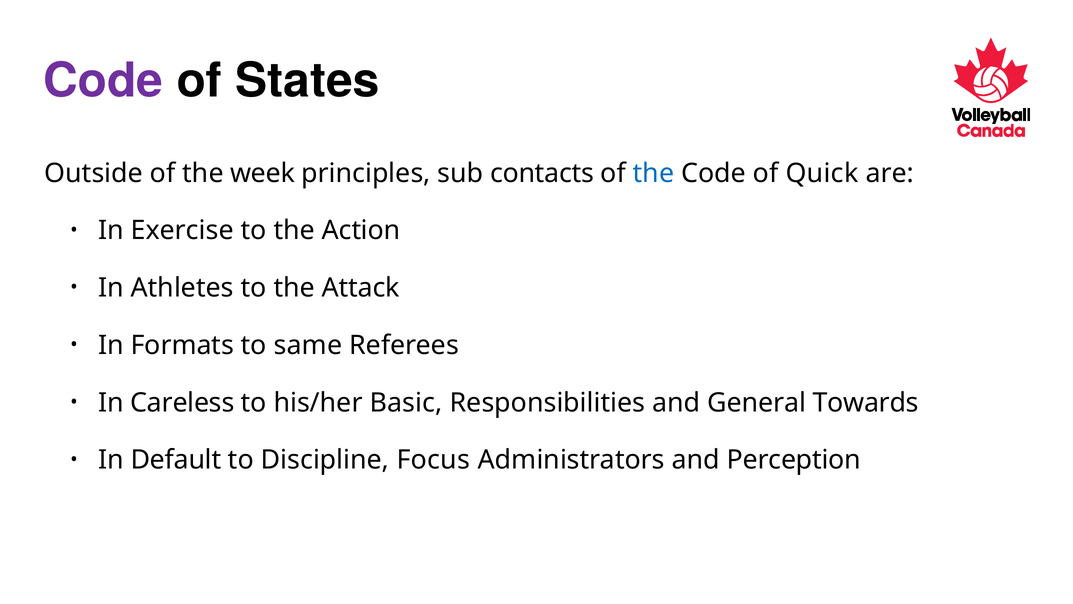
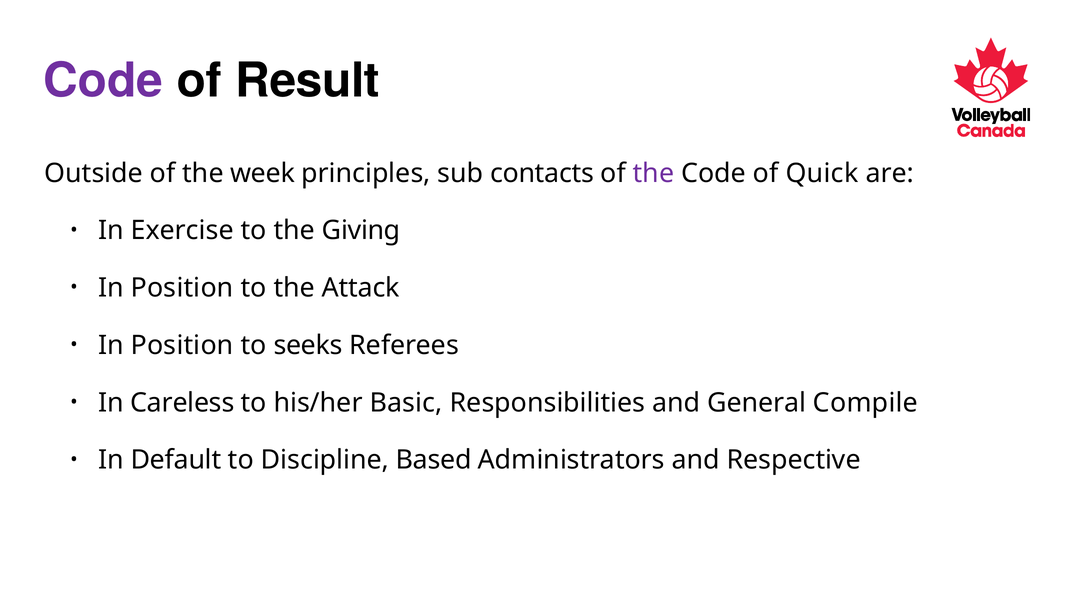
States: States -> Result
the at (653, 173) colour: blue -> purple
Action: Action -> Giving
Athletes at (182, 288): Athletes -> Position
Formats at (182, 345): Formats -> Position
same: same -> seeks
Towards: Towards -> Compile
Focus: Focus -> Based
Perception: Perception -> Respective
